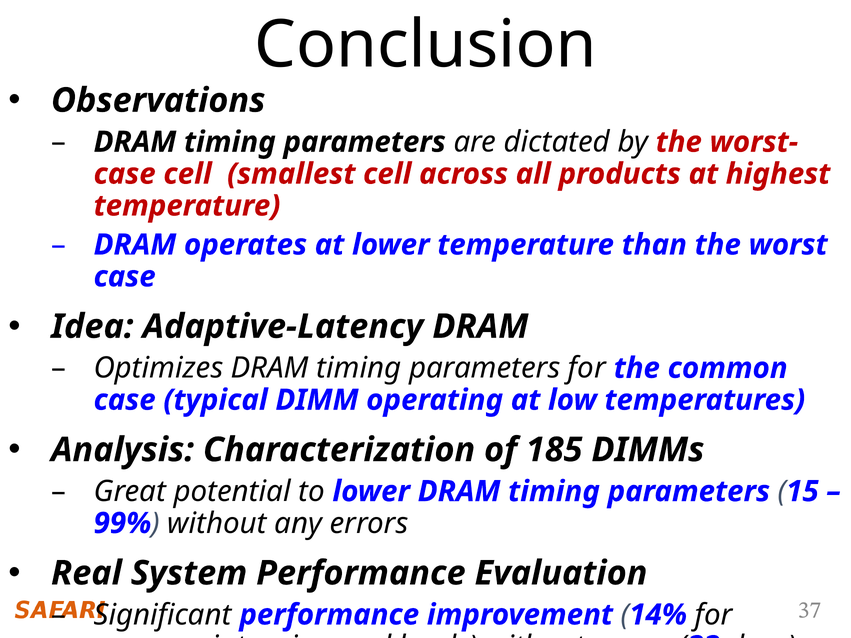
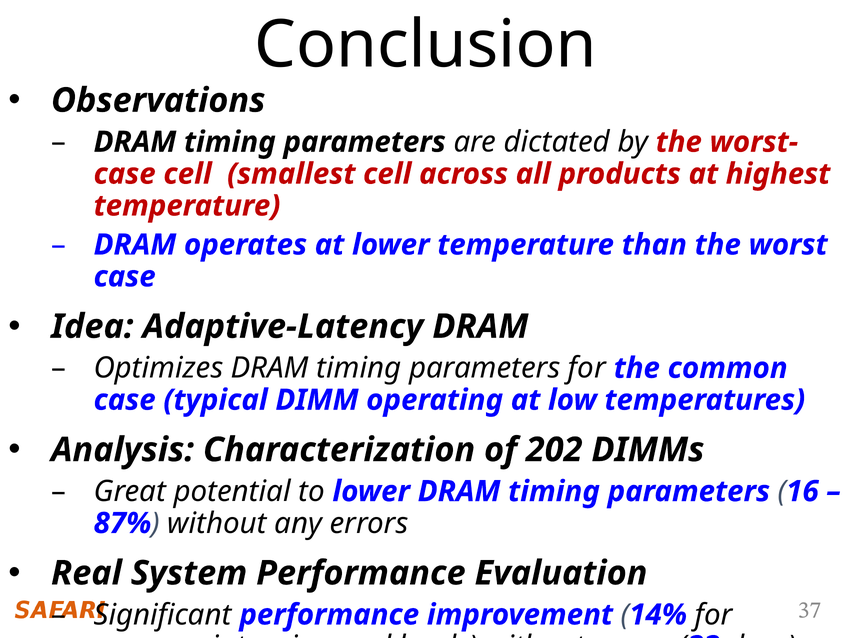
185: 185 -> 202
15: 15 -> 16
99%: 99% -> 87%
